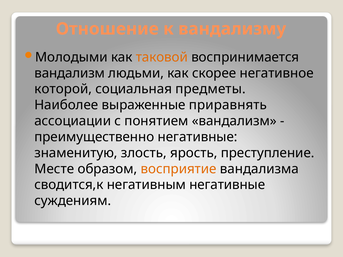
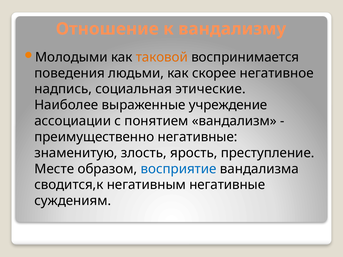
вандализм at (70, 73): вандализм -> поведения
которой: которой -> надпись
предметы: предметы -> этические
приравнять: приравнять -> учреждение
восприятие colour: orange -> blue
